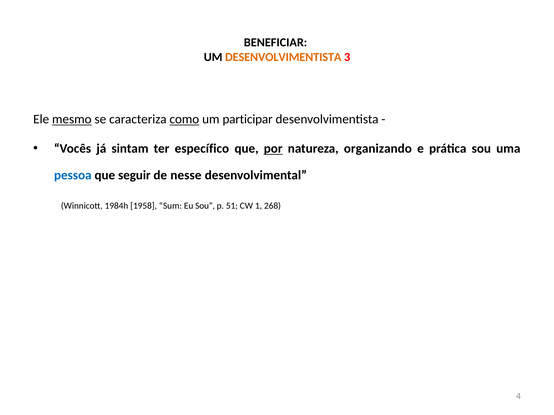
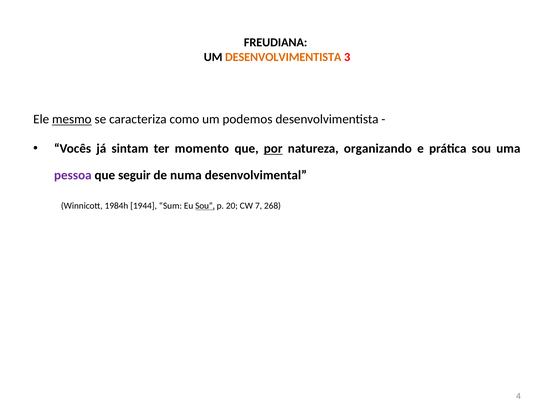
BENEFICIAR: BENEFICIAR -> FREUDIANA
como underline: present -> none
participar: participar -> podemos
específico: específico -> momento
pessoa colour: blue -> purple
nesse: nesse -> numa
1958: 1958 -> 1944
Sou at (205, 206) underline: none -> present
51: 51 -> 20
1: 1 -> 7
